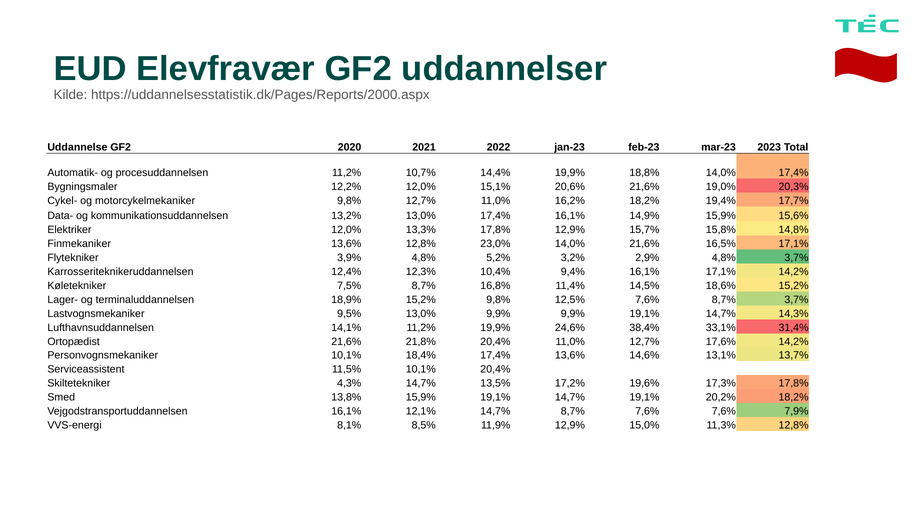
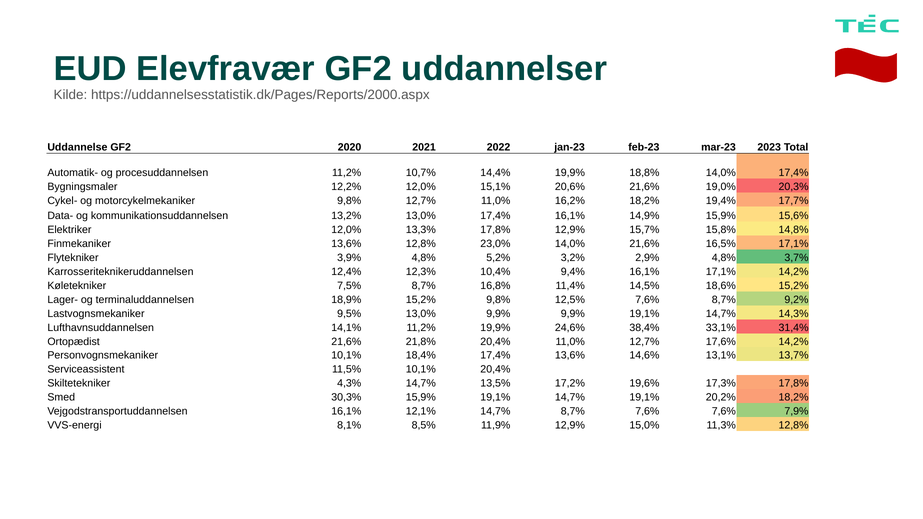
8,7% 3,7%: 3,7% -> 9,2%
13,8%: 13,8% -> 30,3%
